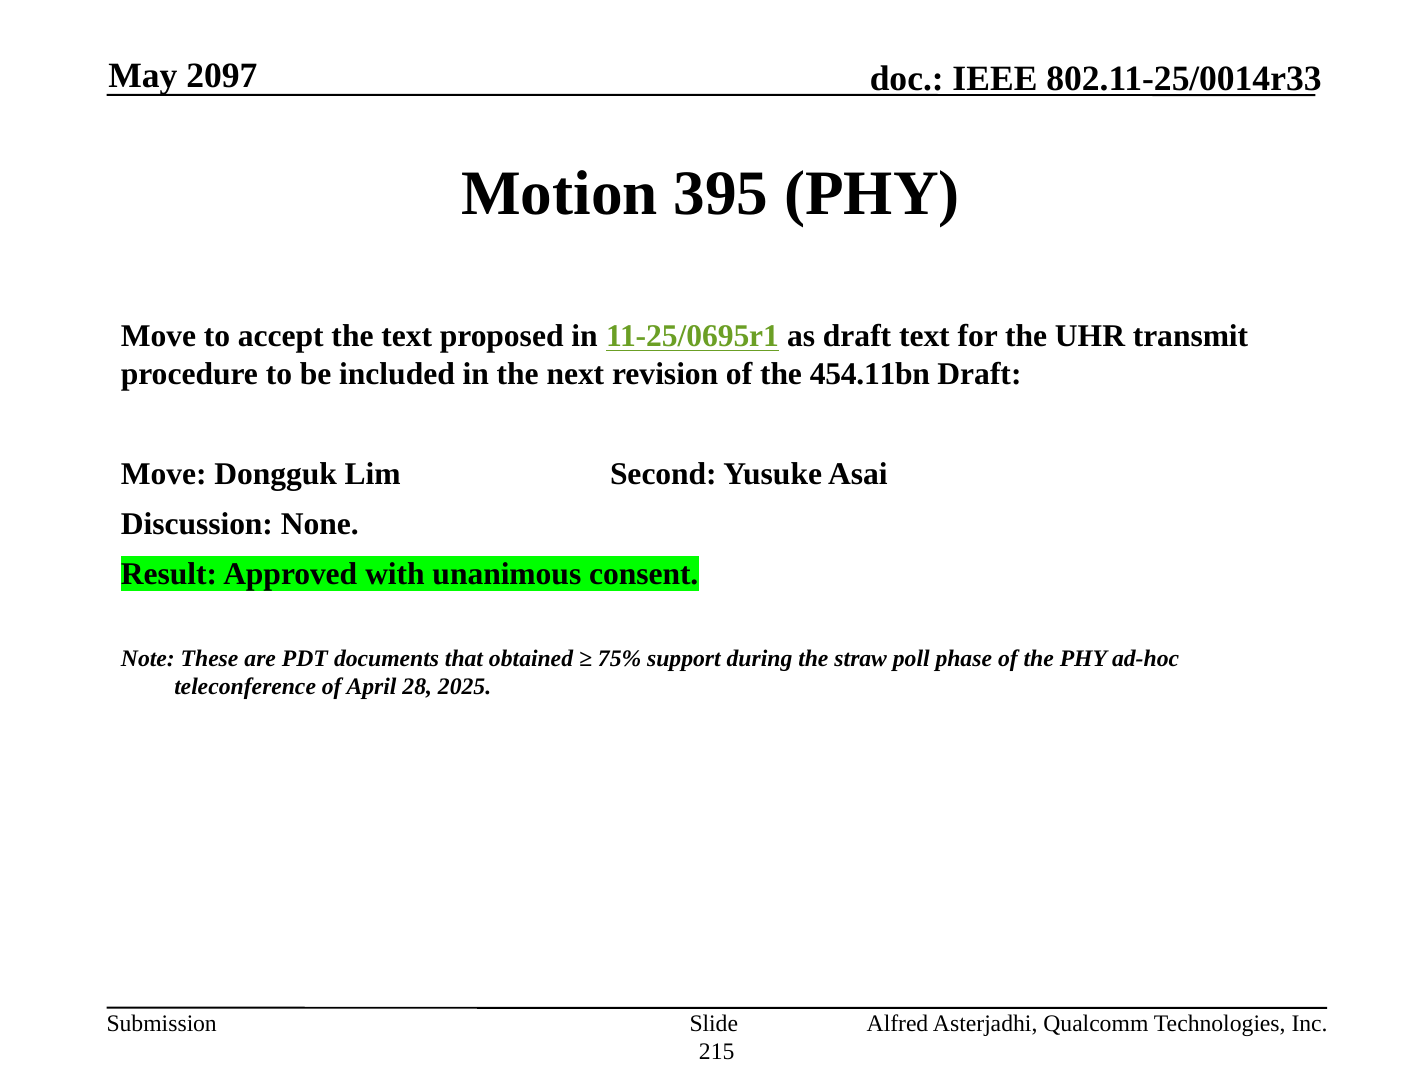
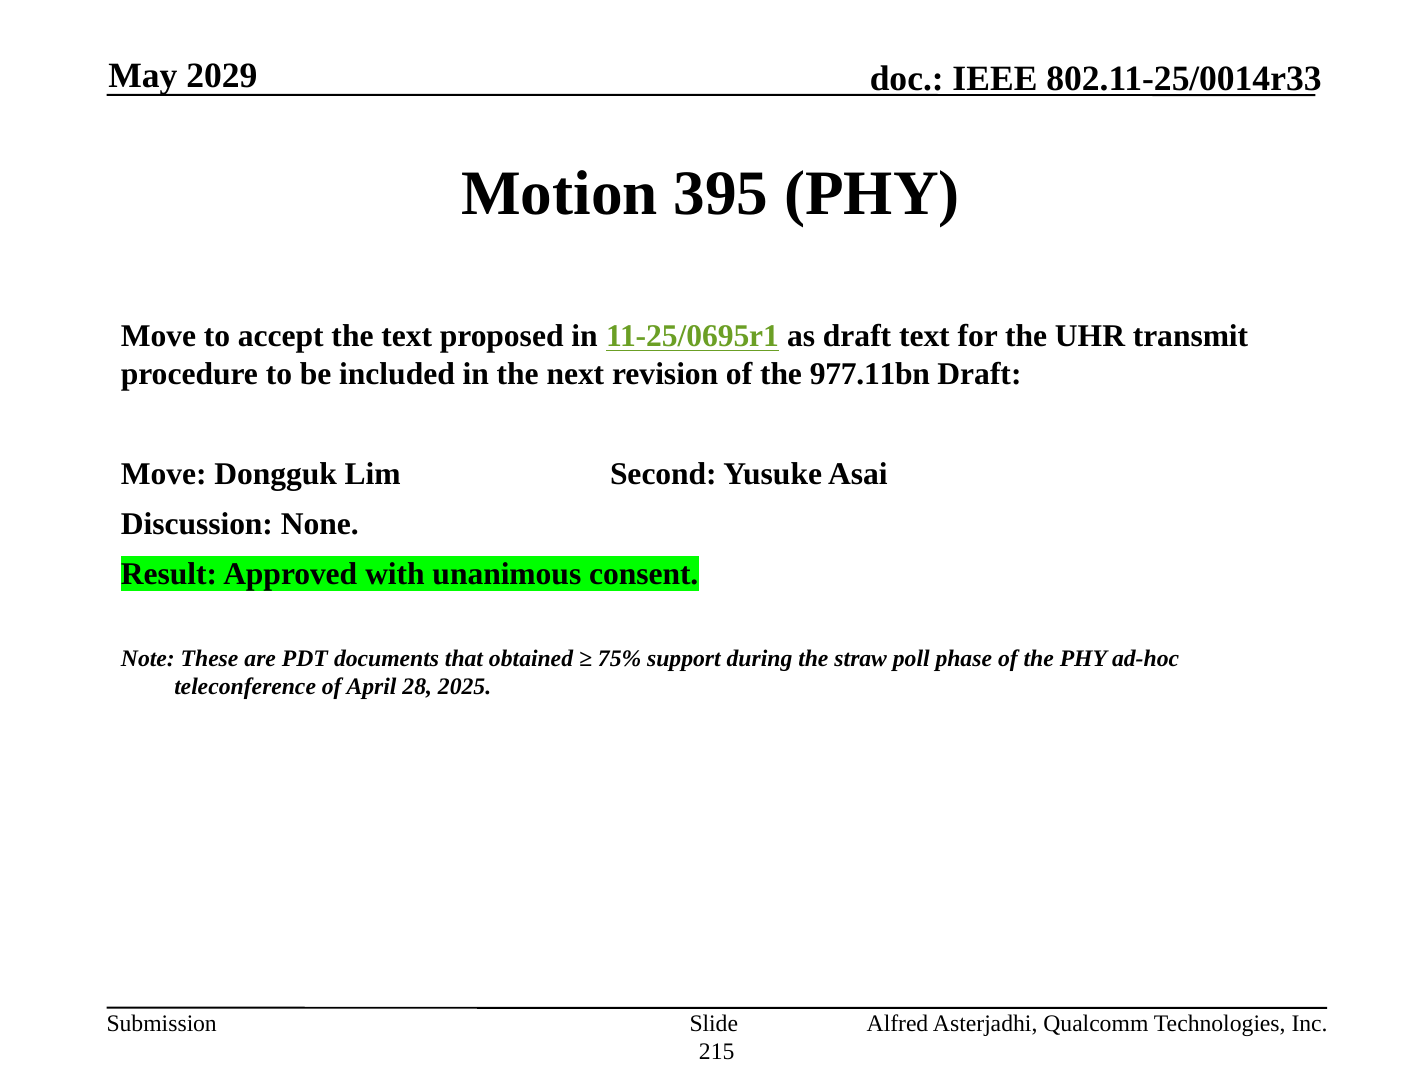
2097: 2097 -> 2029
454.11bn: 454.11bn -> 977.11bn
